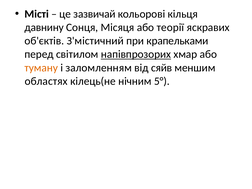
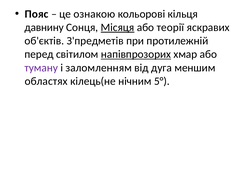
Місті: Місті -> Пояс
зазвичай: зазвичай -> ознакою
Місяця underline: none -> present
З'містичний: З'містичний -> З'предметів
крапельками: крапельками -> протилежній
туману colour: orange -> purple
сяйв: сяйв -> дуга
